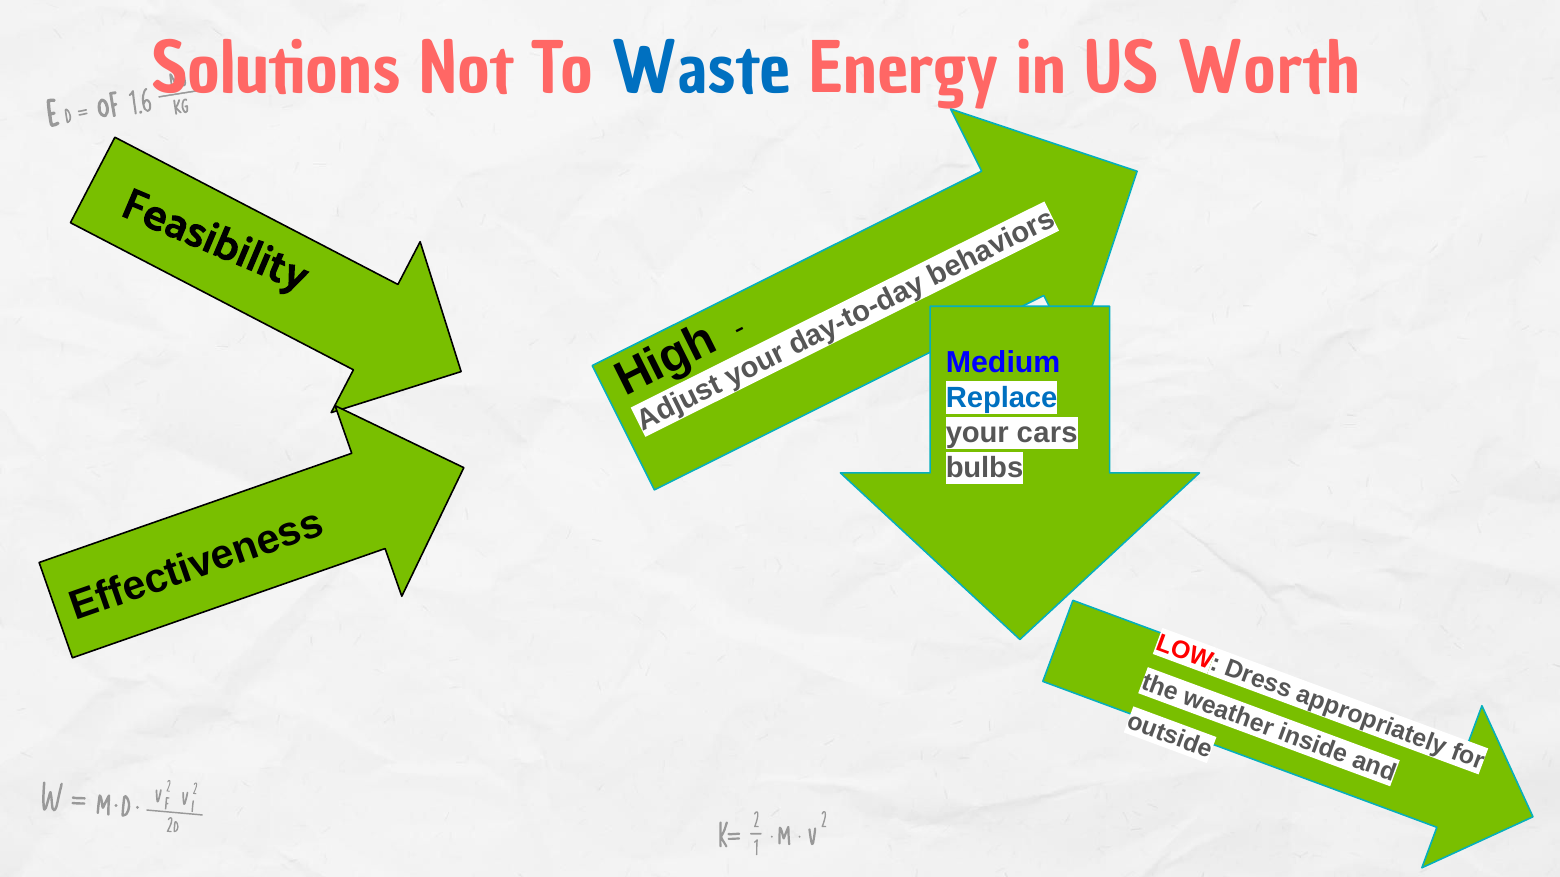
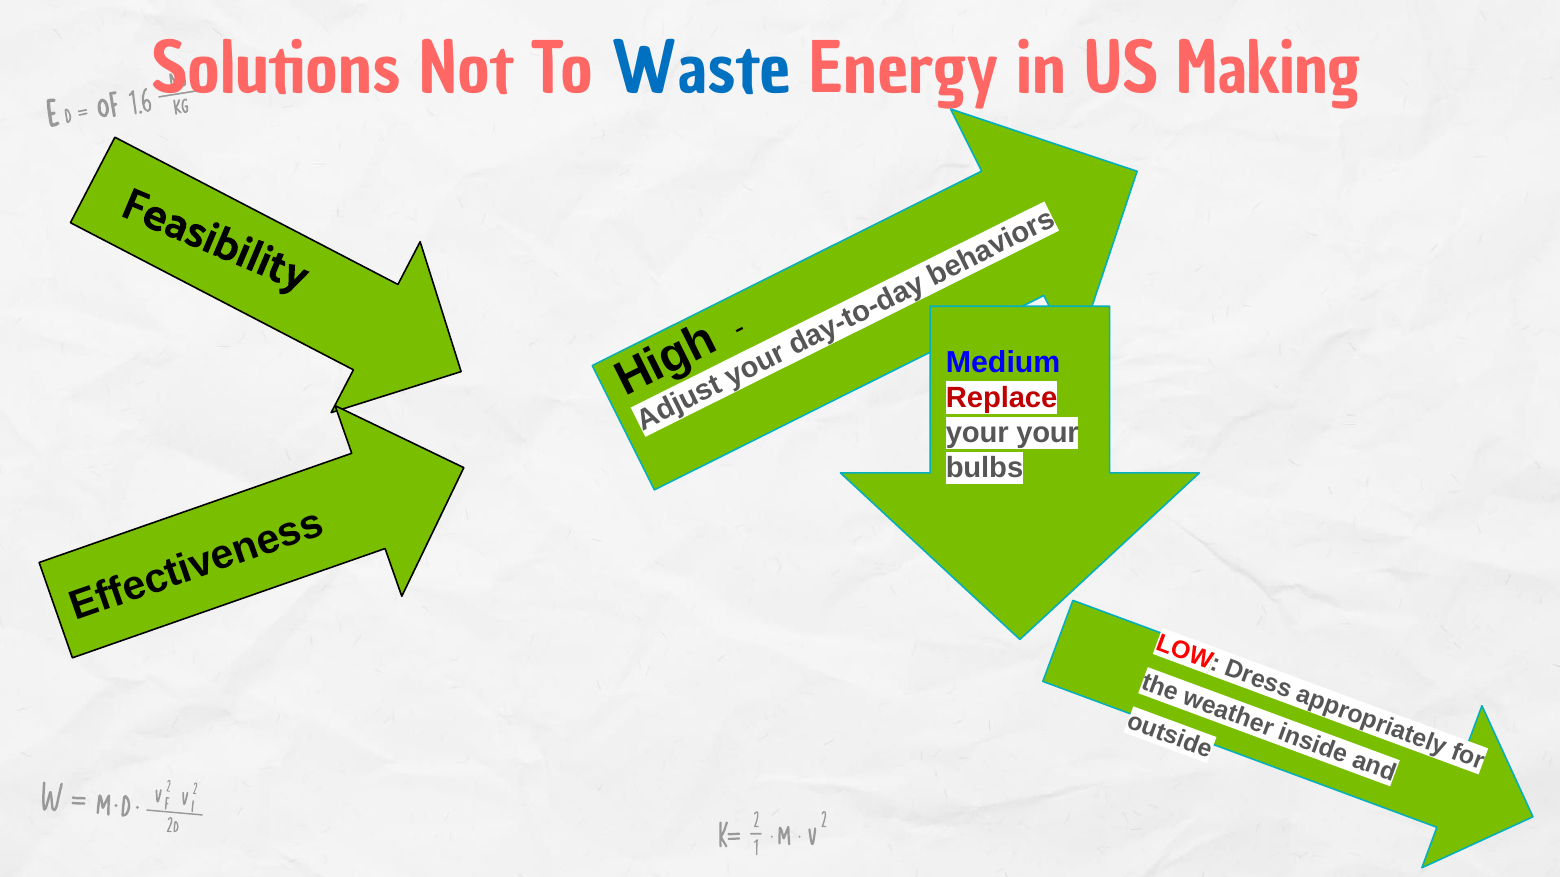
Worth: Worth -> Making
Replace colour: blue -> red
your cars: cars -> your
